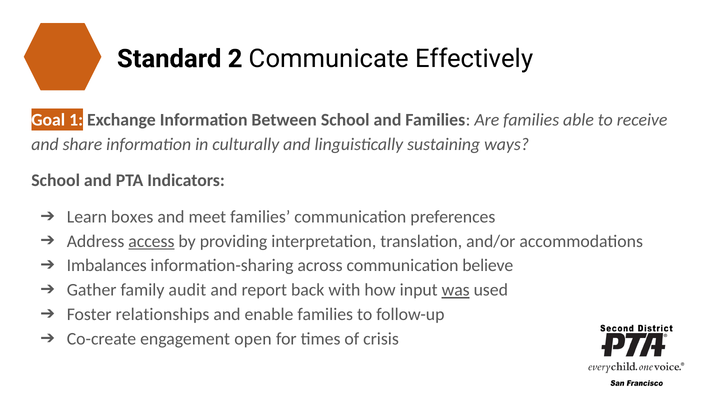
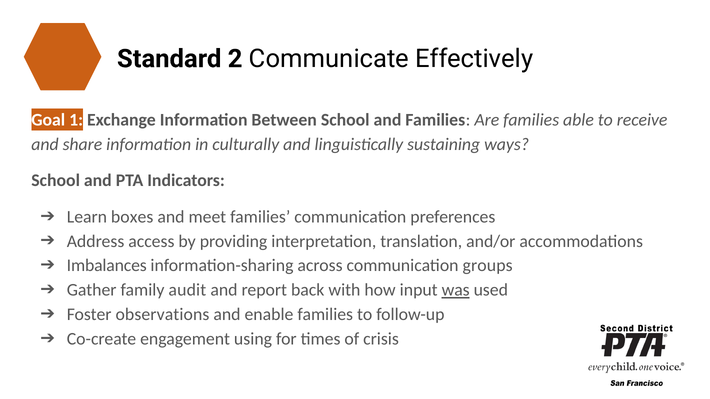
access underline: present -> none
believe: believe -> groups
relationships: relationships -> observations
open: open -> using
